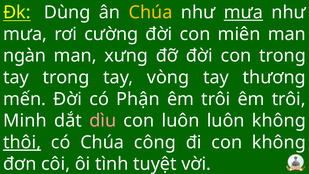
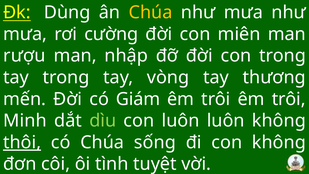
mưa at (243, 12) underline: present -> none
ngàn: ngàn -> rượu
xưng: xưng -> nhập
Phận: Phận -> Giám
dìu colour: pink -> light green
công: công -> sống
